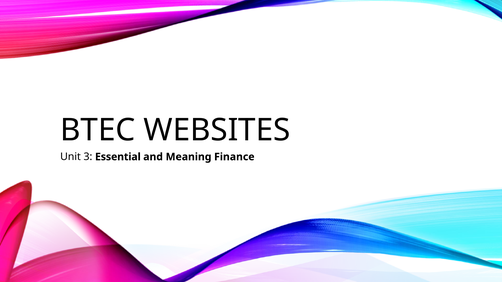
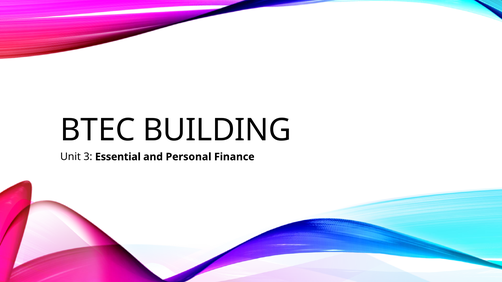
WEBSITES: WEBSITES -> BUILDING
Meaning: Meaning -> Personal
